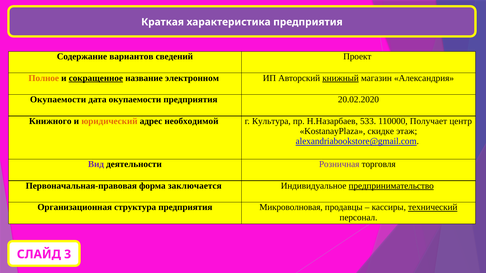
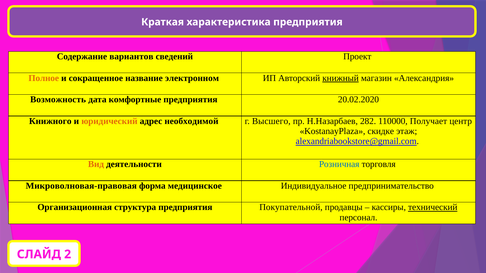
сокращенное underline: present -> none
Окупаемости at (58, 100): Окупаемости -> Возможность
дата окупаемости: окупаемости -> комфортные
Культура: Культура -> Высшего
533: 533 -> 282
Вид colour: purple -> orange
Розничная colour: purple -> blue
Первоначальная-правовая: Первоначальная-правовая -> Микроволновая-правовая
заключается: заключается -> медицинское
предпринимательство underline: present -> none
Микроволновая: Микроволновая -> Покупательной
3: 3 -> 2
